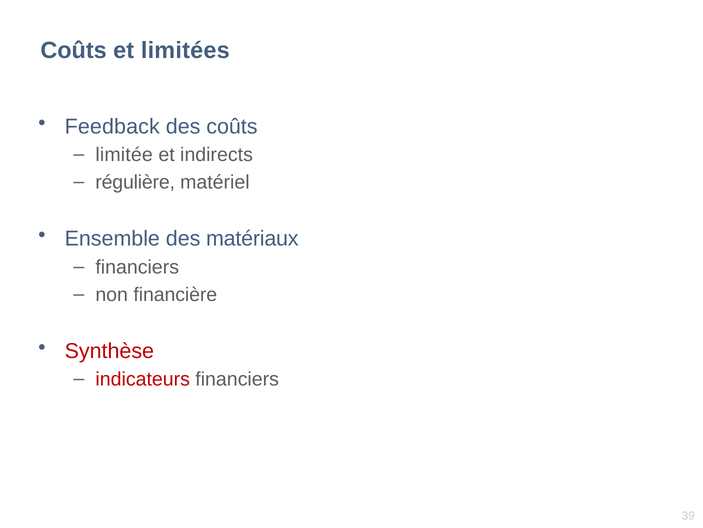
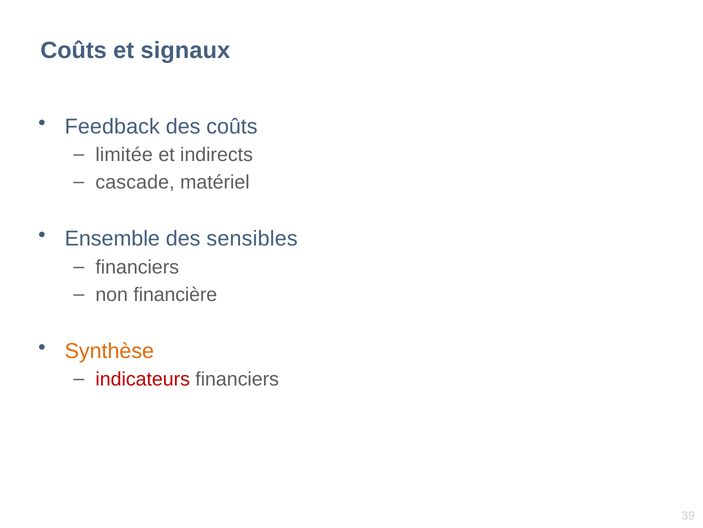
limitées: limitées -> signaux
régulière: régulière -> cascade
matériaux: matériaux -> sensibles
Synthèse colour: red -> orange
